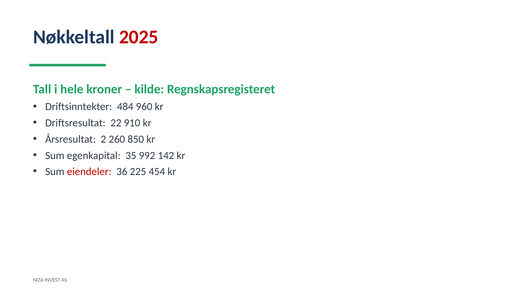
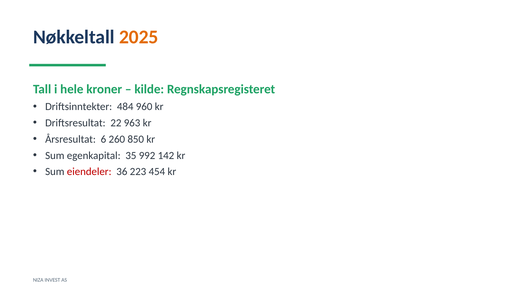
2025 colour: red -> orange
910: 910 -> 963
2: 2 -> 6
225: 225 -> 223
